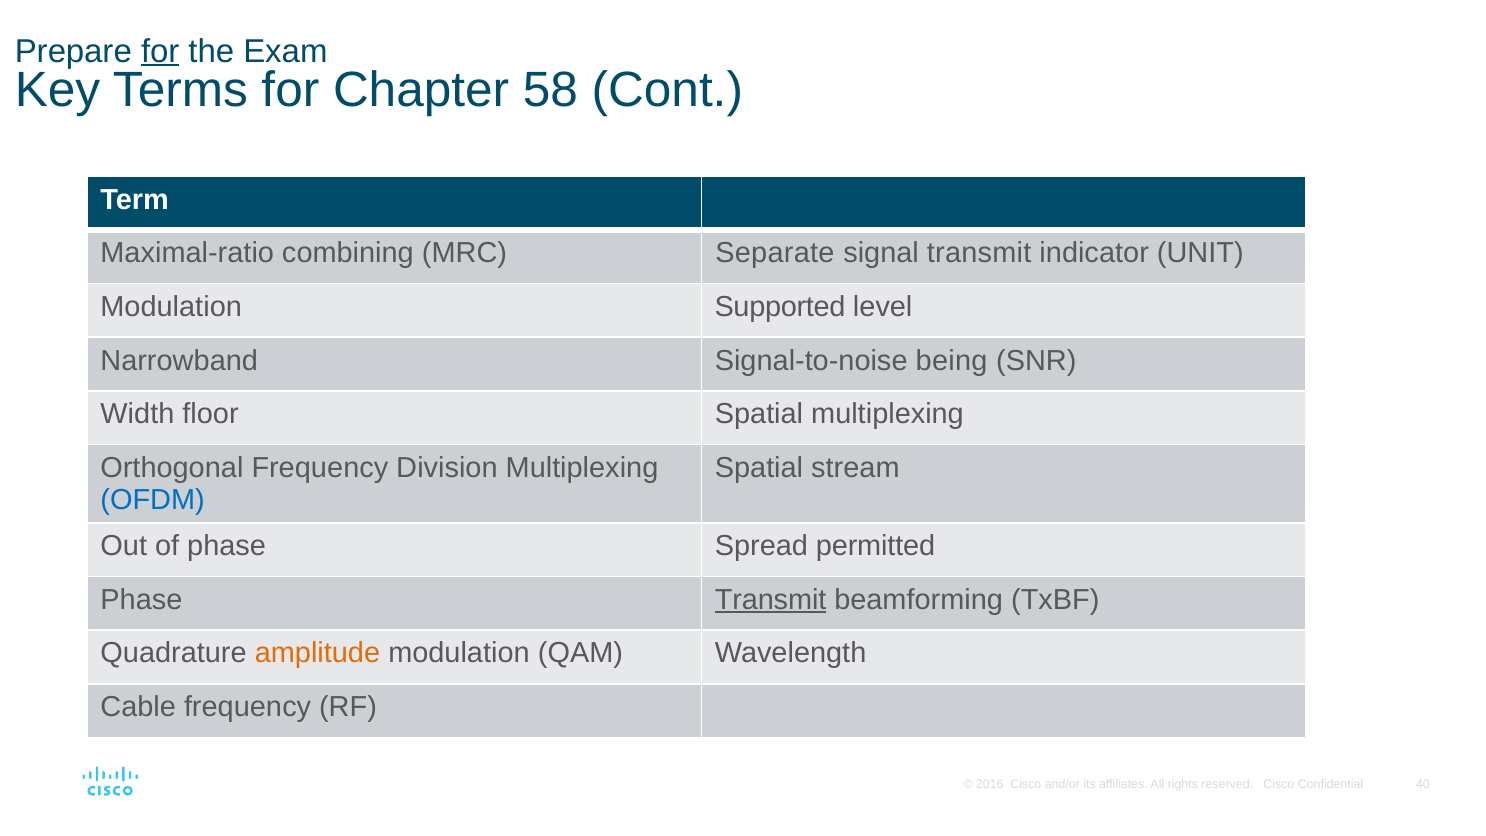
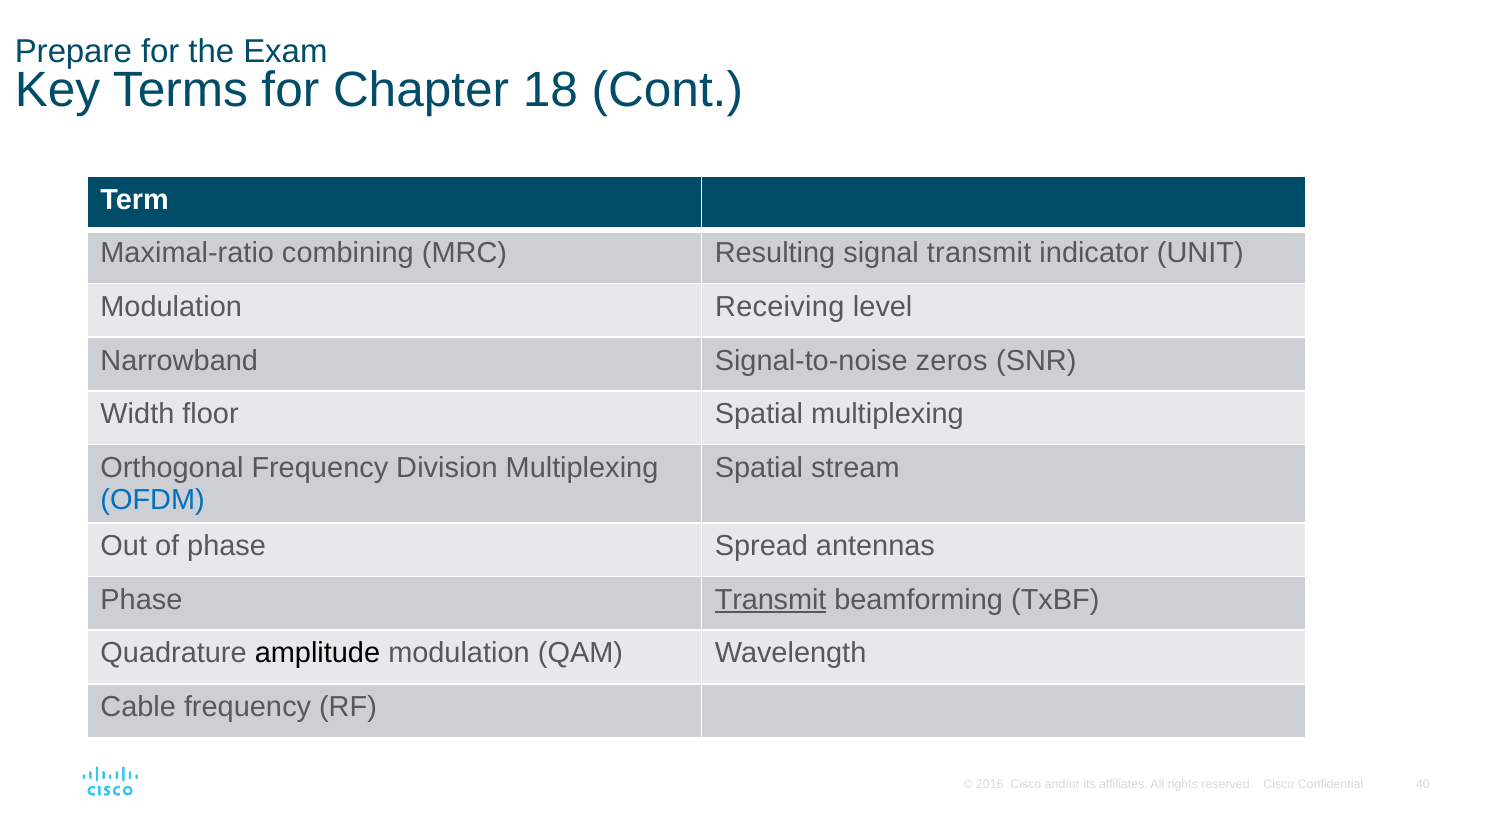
for at (160, 51) underline: present -> none
58: 58 -> 18
Separate: Separate -> Resulting
Supported: Supported -> Receiving
being: being -> zeros
permitted: permitted -> antennas
amplitude colour: orange -> black
